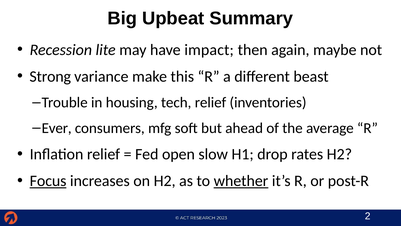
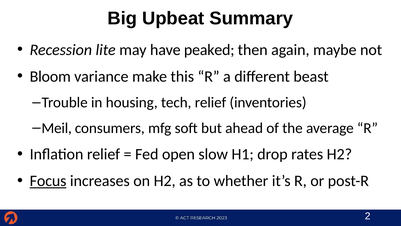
impact: impact -> peaked
Strong: Strong -> Bloom
Ever: Ever -> Meil
whether underline: present -> none
